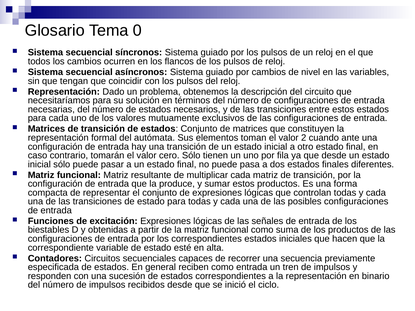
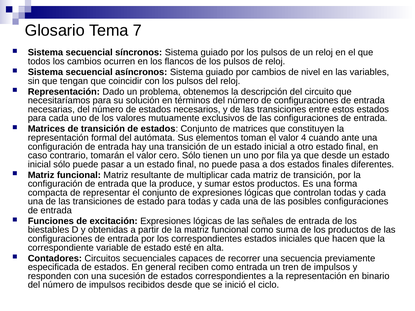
0: 0 -> 7
2: 2 -> 4
